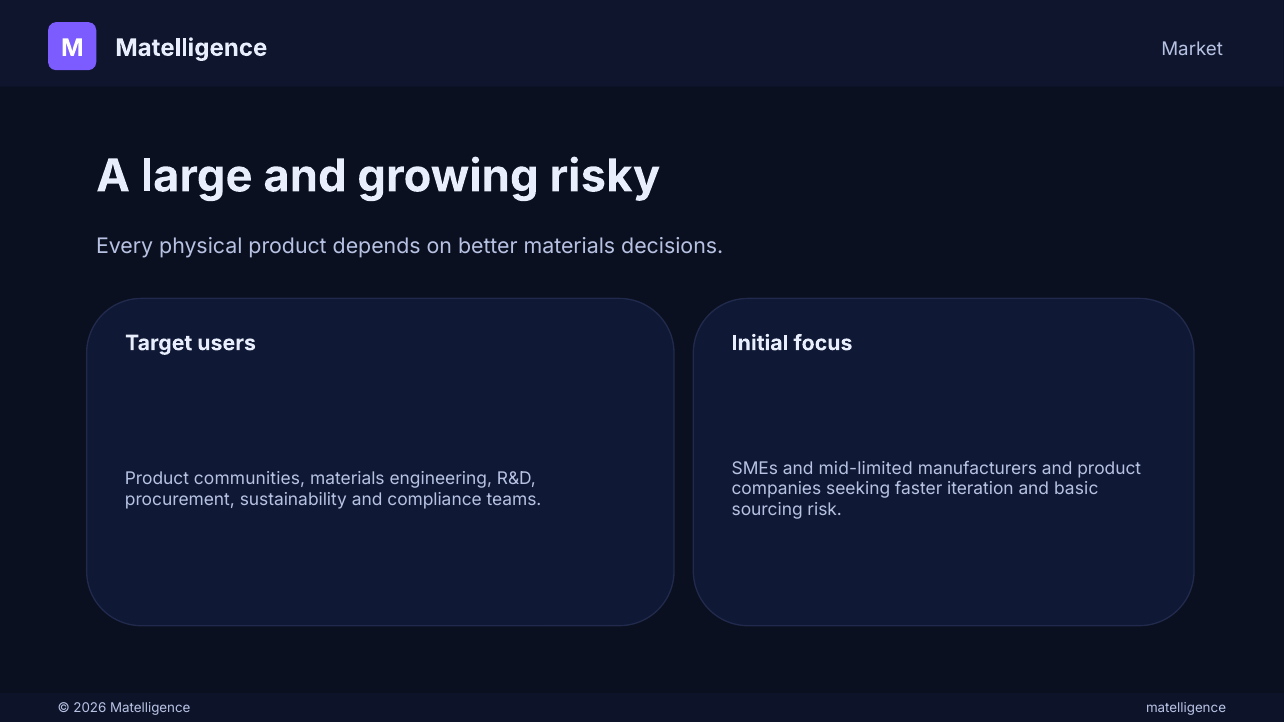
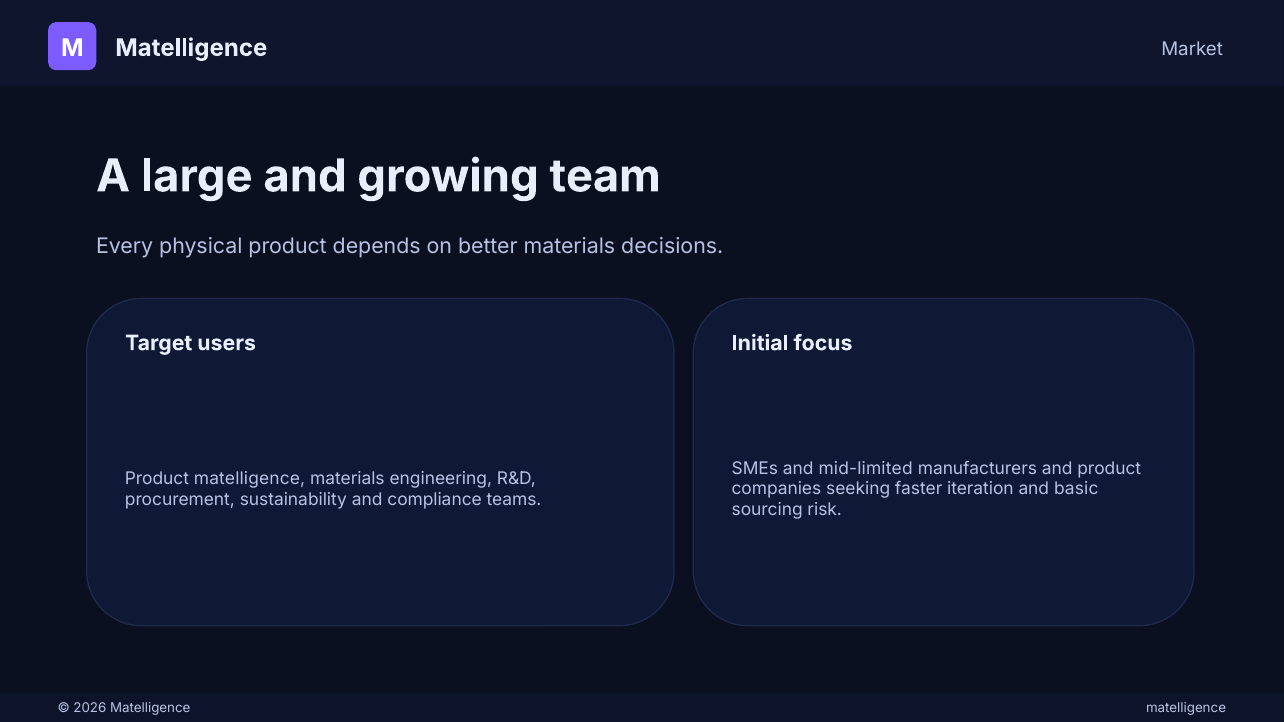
risky: risky -> team
Product communities: communities -> matelligence
